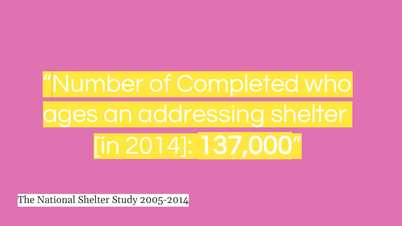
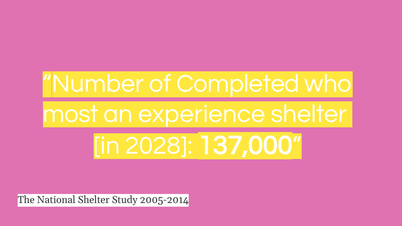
ages: ages -> most
addressing: addressing -> experience
2014: 2014 -> 2028
